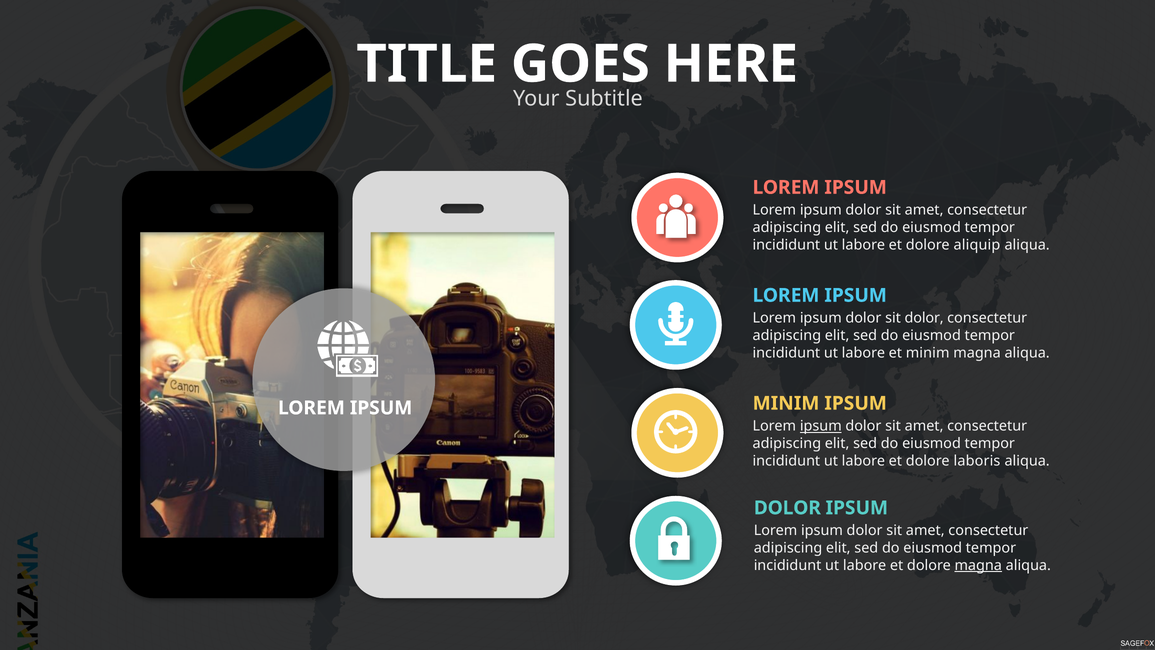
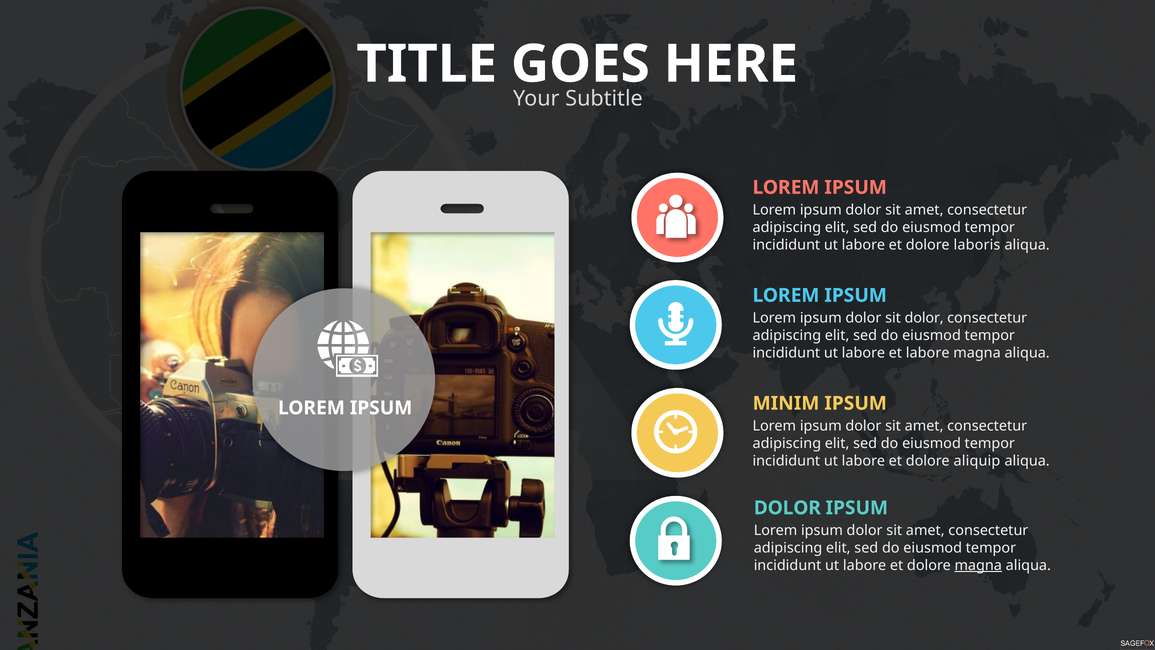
aliquip: aliquip -> laboris
et minim: minim -> labore
ipsum at (821, 426) underline: present -> none
laboris: laboris -> aliquip
